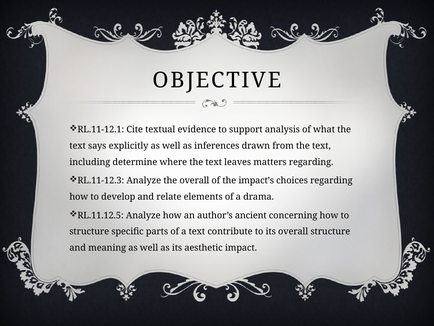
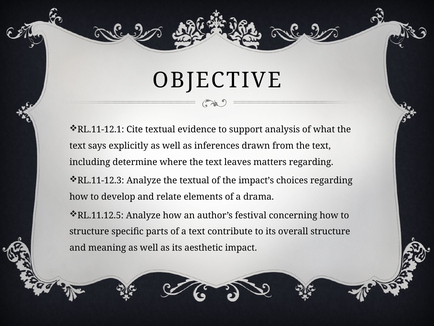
the overall: overall -> textual
ancient: ancient -> festival
